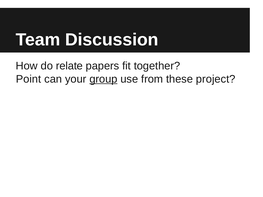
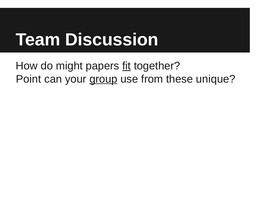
relate: relate -> might
fit underline: none -> present
project: project -> unique
